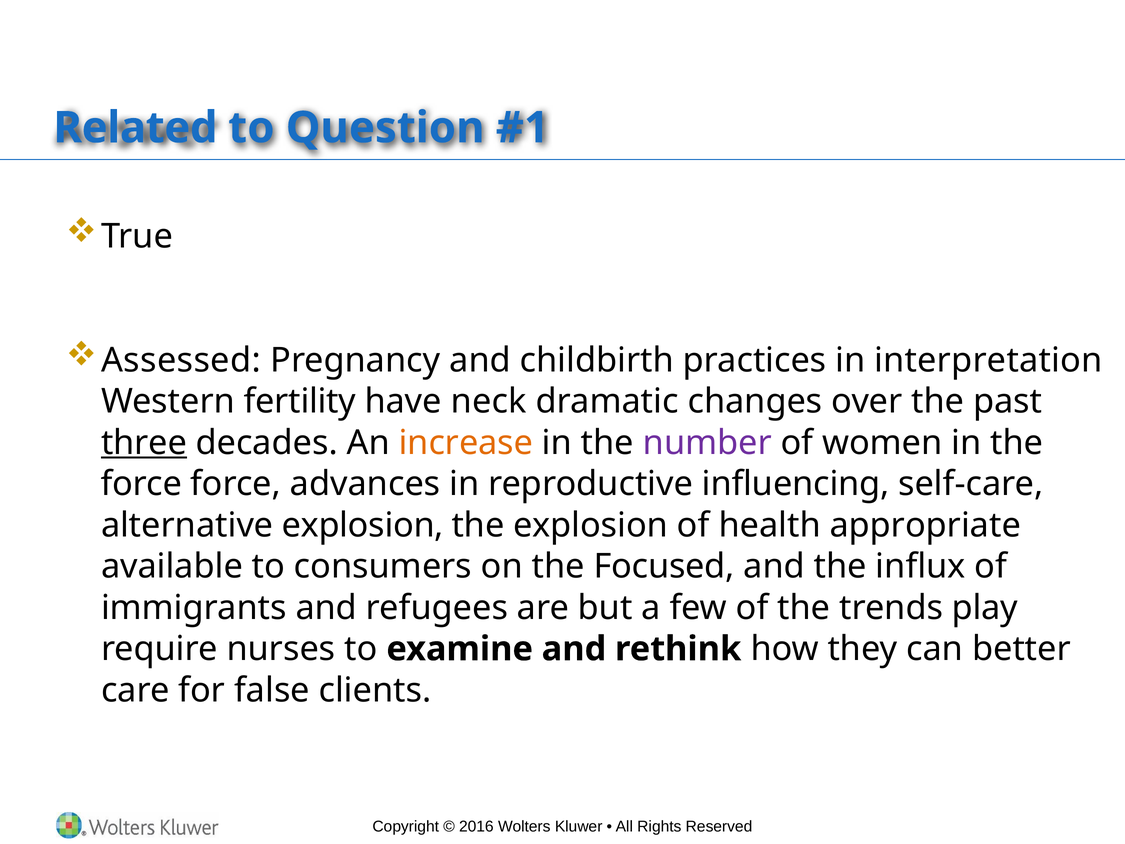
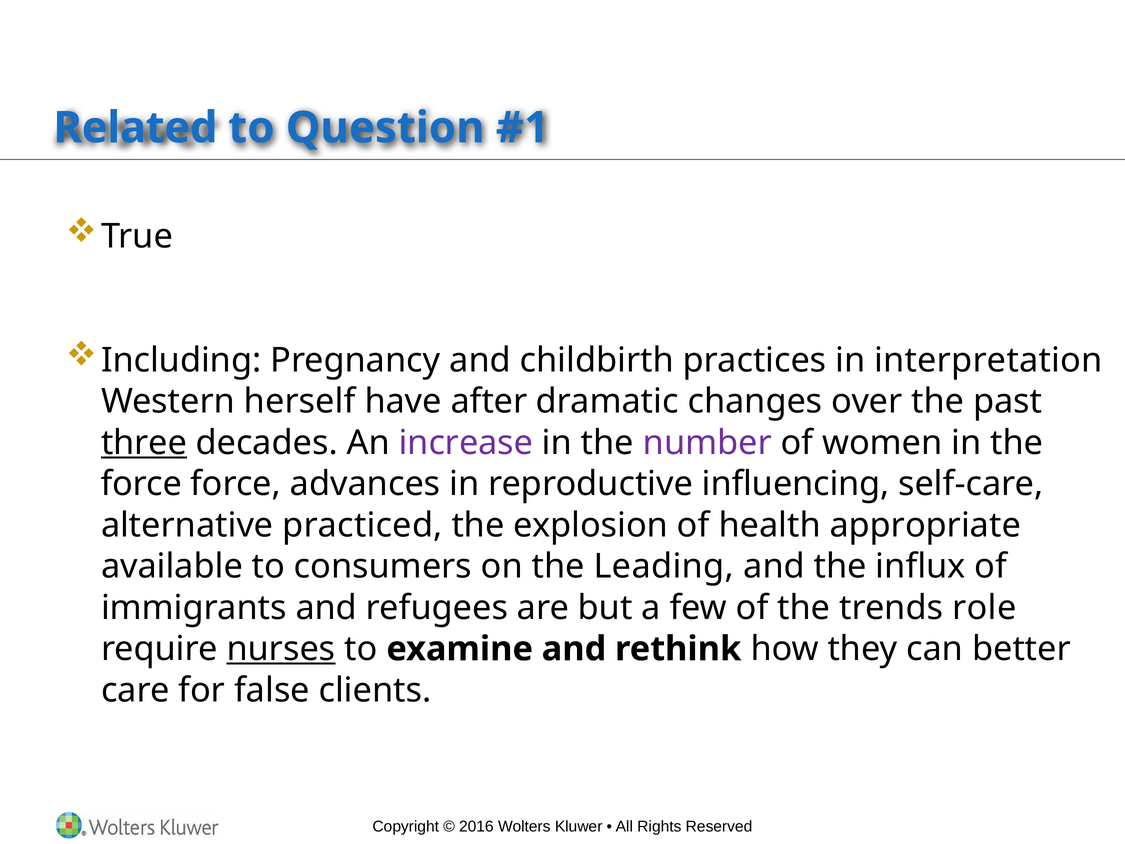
Assessed: Assessed -> Including
fertility: fertility -> herself
neck: neck -> after
increase colour: orange -> purple
alternative explosion: explosion -> practiced
Focused: Focused -> Leading
play: play -> role
nurses underline: none -> present
